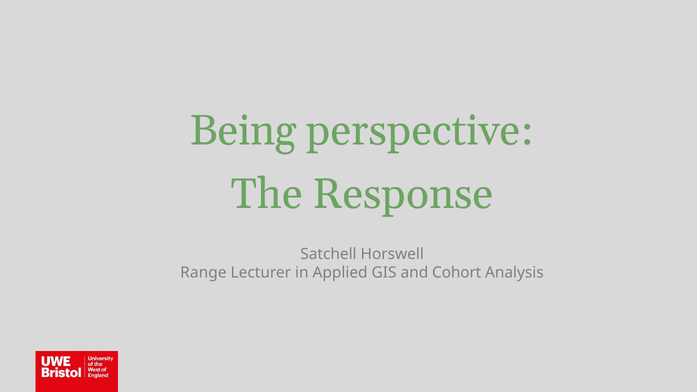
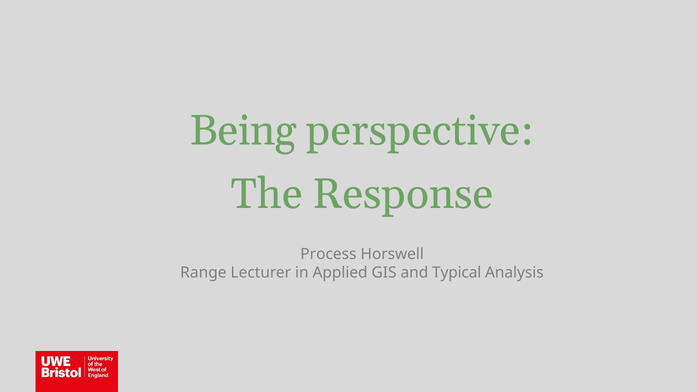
Satchell: Satchell -> Process
Cohort: Cohort -> Typical
